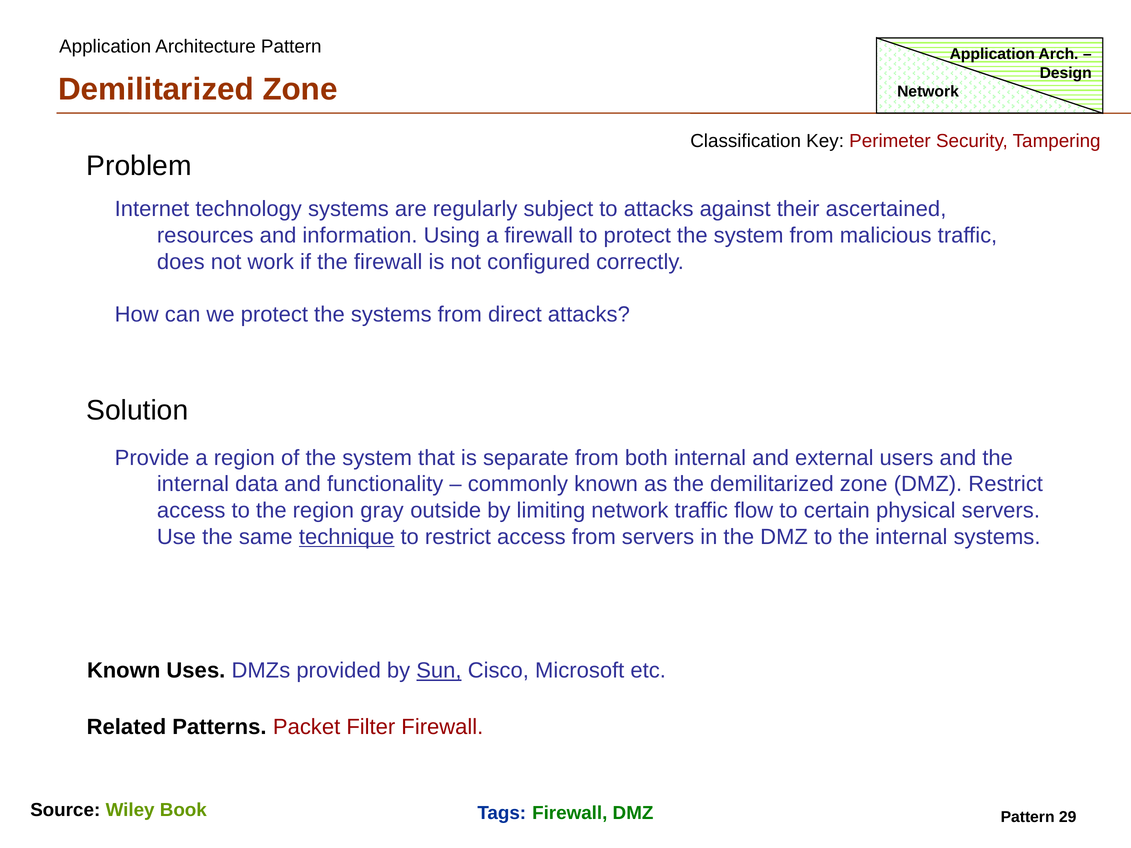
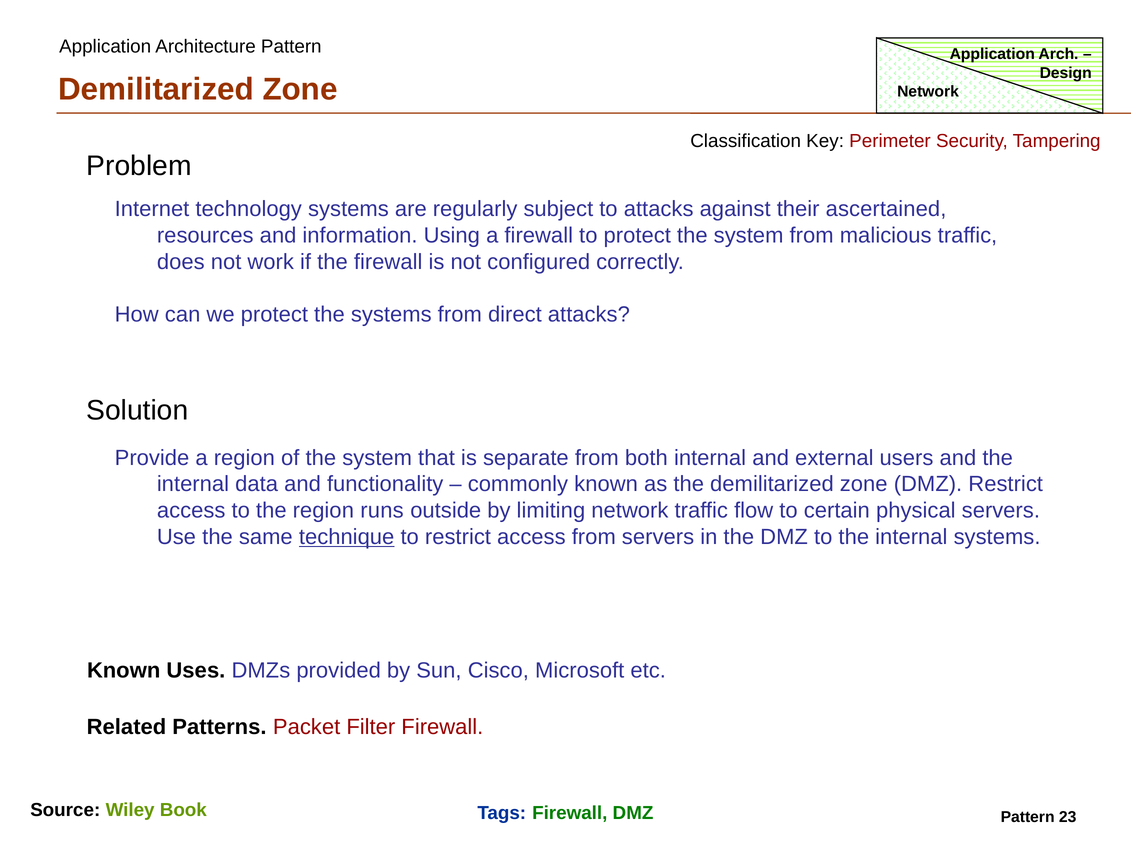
gray: gray -> runs
Sun underline: present -> none
29: 29 -> 23
